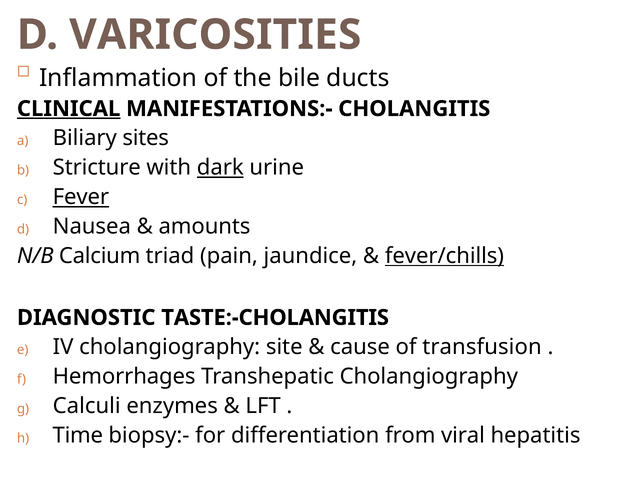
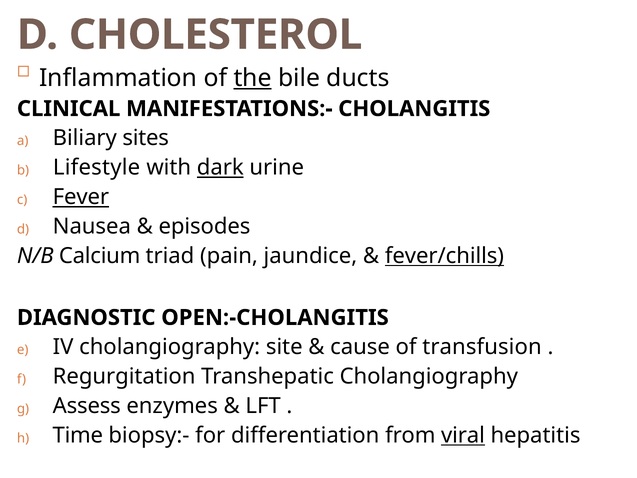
VARICOSITIES: VARICOSITIES -> CHOLESTEROL
the underline: none -> present
CLINICAL underline: present -> none
Stricture: Stricture -> Lifestyle
amounts: amounts -> episodes
TASTE:-CHOLANGITIS: TASTE:-CHOLANGITIS -> OPEN:-CHOLANGITIS
Hemorrhages: Hemorrhages -> Regurgitation
Calculi: Calculi -> Assess
viral underline: none -> present
